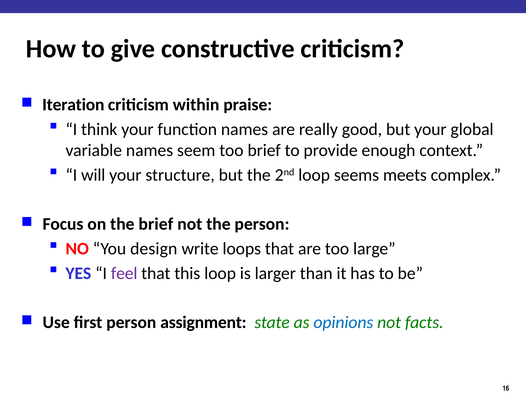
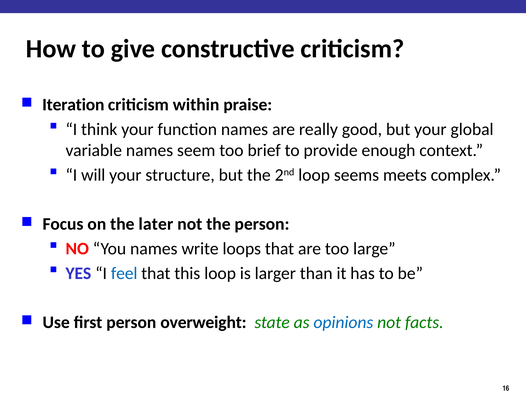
the brief: brief -> later
You design: design -> names
feel colour: purple -> blue
assignment: assignment -> overweight
